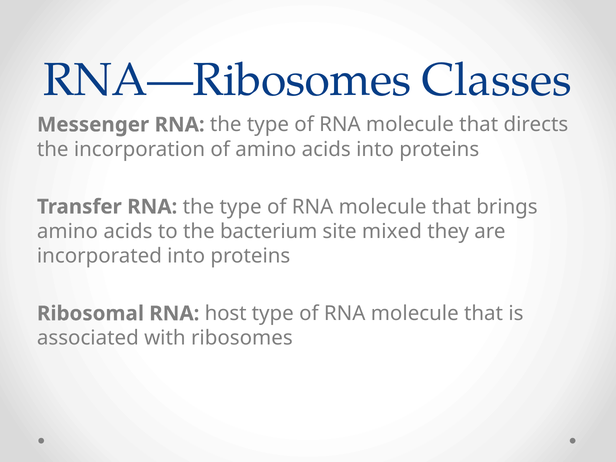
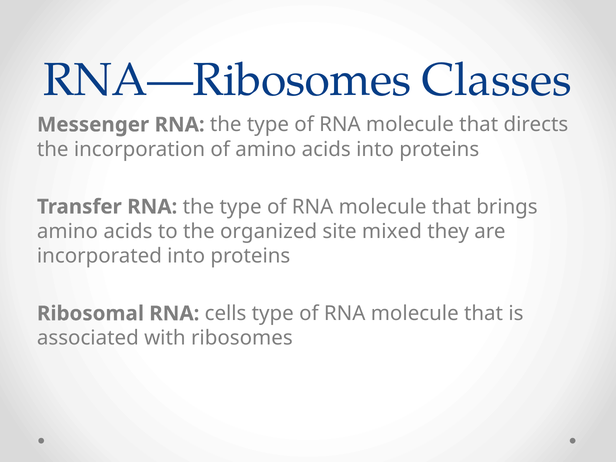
bacterium: bacterium -> organized
host: host -> cells
